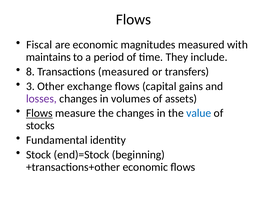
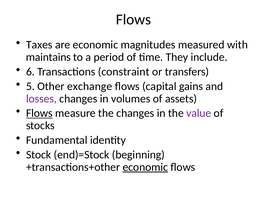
Fiscal: Fiscal -> Taxes
8: 8 -> 6
Transactions measured: measured -> constraint
3: 3 -> 5
value colour: blue -> purple
economic at (145, 167) underline: none -> present
